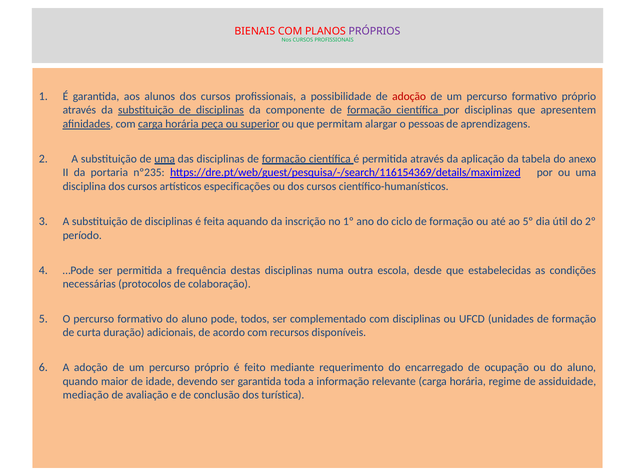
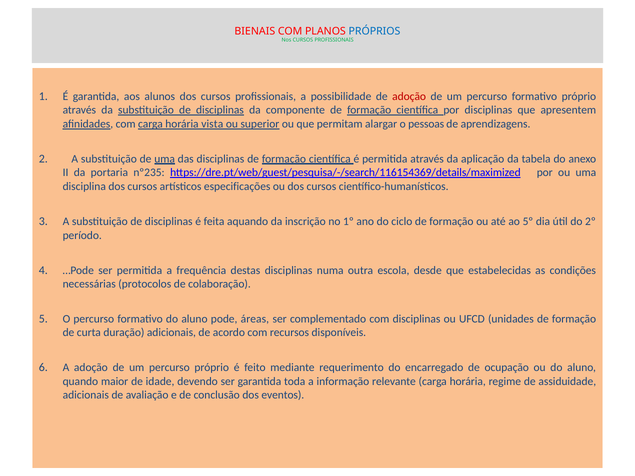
PRÓPRIOS colour: purple -> blue
peça: peça -> vista
todos: todos -> áreas
mediação at (86, 395): mediação -> adicionais
turística: turística -> eventos
